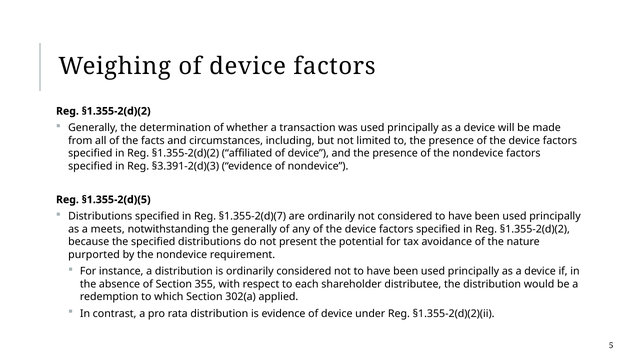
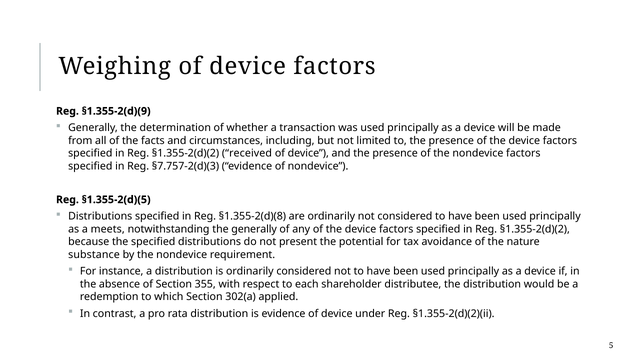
§1.355-2(d)(2 at (116, 111): §1.355-2(d)(2 -> §1.355-2(d)(9
affiliated: affiliated -> received
§3.391-2(d)(3: §3.391-2(d)(3 -> §7.757-2(d)(3
§1.355-2(d)(7: §1.355-2(d)(7 -> §1.355-2(d)(8
purported: purported -> substance
